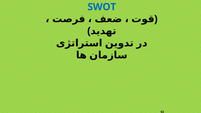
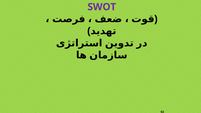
SWOT colour: blue -> purple
